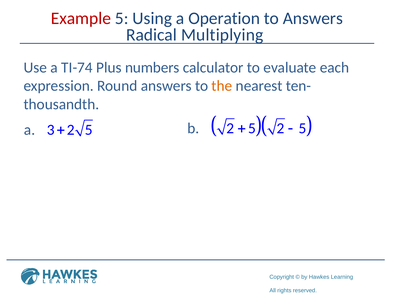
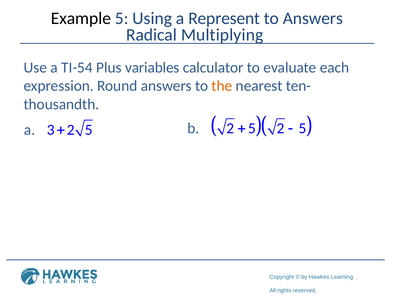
Example colour: red -> black
Operation: Operation -> Represent
TI-74: TI-74 -> TI-54
numbers: numbers -> variables
